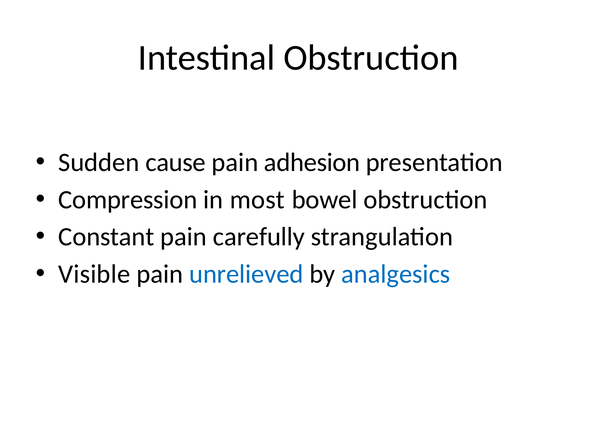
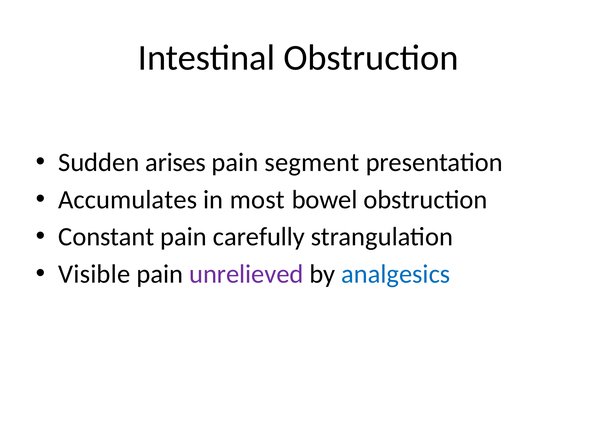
cause: cause -> arises
adhesion: adhesion -> segment
Compression: Compression -> Accumulates
unrelieved colour: blue -> purple
